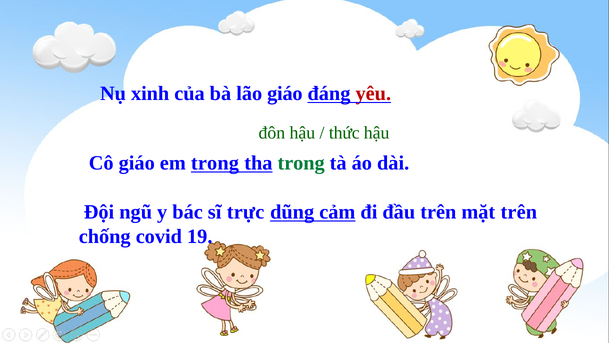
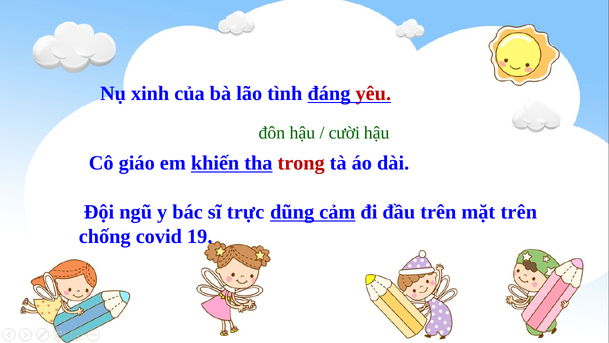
lão giáo: giáo -> tình
thức: thức -> cười
em trong: trong -> khiến
trong at (301, 163) colour: green -> red
